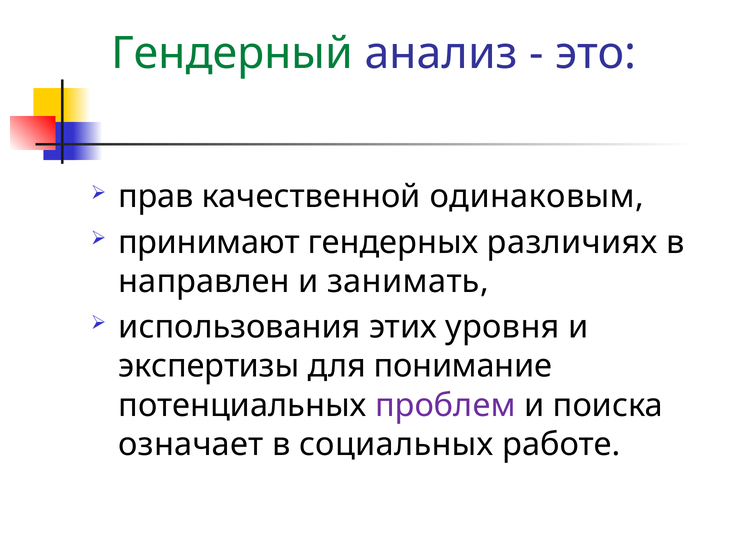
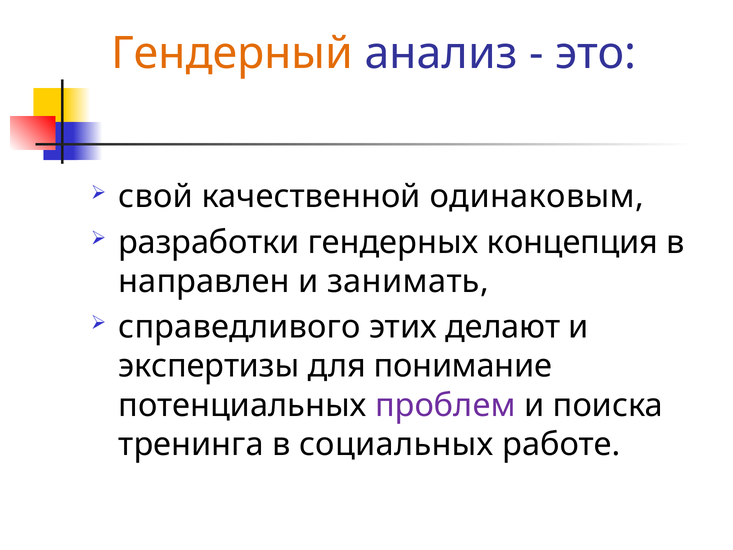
Гендерный colour: green -> orange
прав: прав -> свой
принимают: принимают -> разработки
различиях: различиях -> концепция
использования: использования -> справедливого
уровня: уровня -> делают
означает: означает -> тренинга
